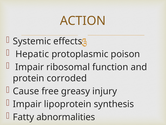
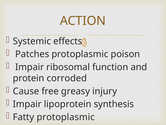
Hepatic: Hepatic -> Patches
Fatty abnormalities: abnormalities -> protoplasmic
